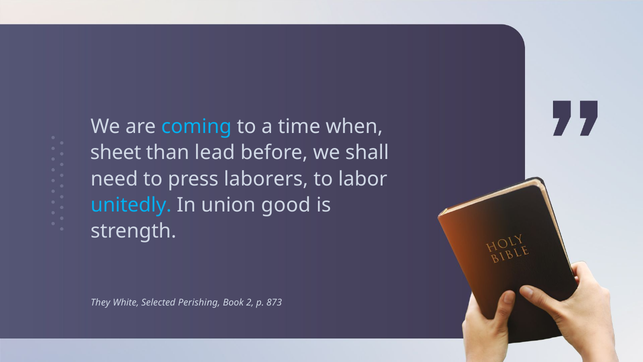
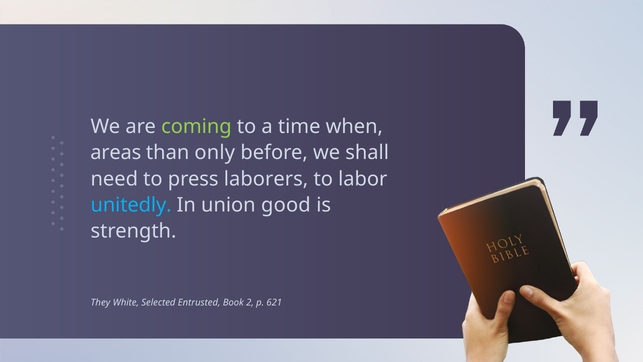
coming colour: light blue -> light green
sheet: sheet -> areas
lead: lead -> only
Perishing: Perishing -> Entrusted
873: 873 -> 621
